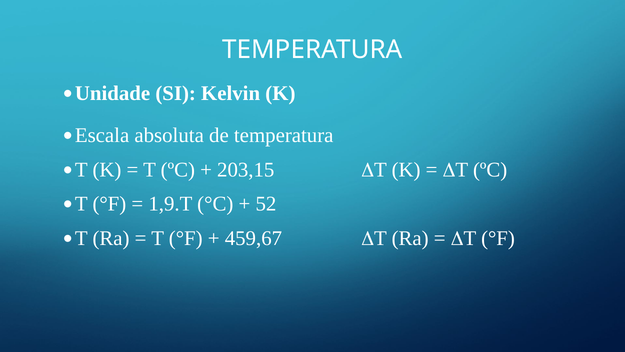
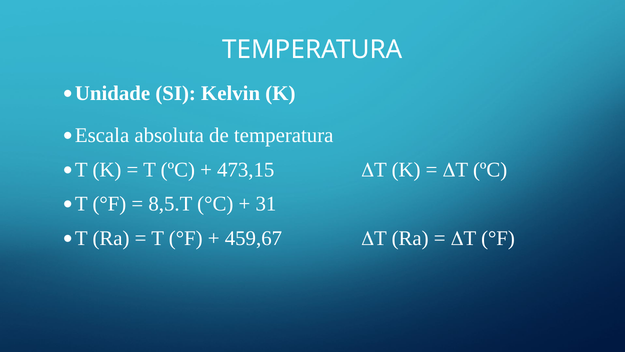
203,15: 203,15 -> 473,15
1,9.T: 1,9.T -> 8,5.T
52: 52 -> 31
